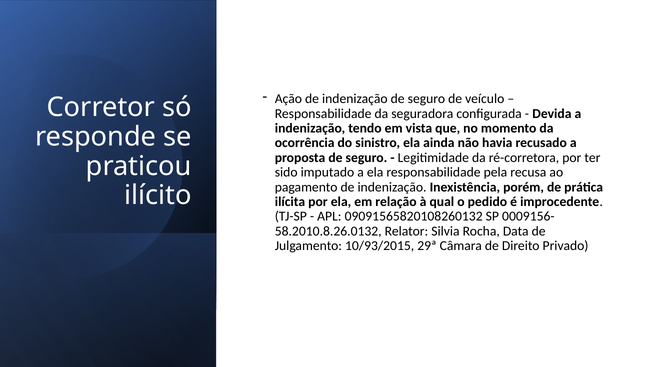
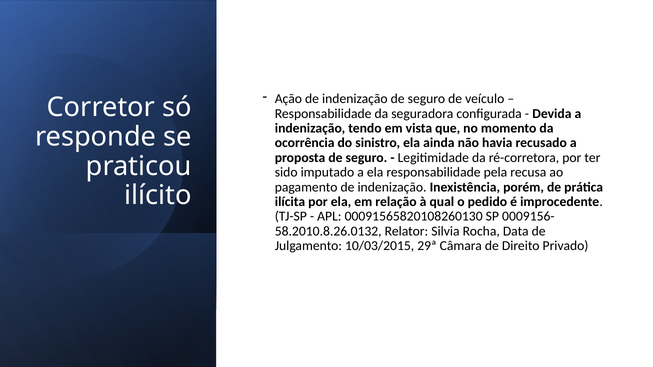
09091565820108260132: 09091565820108260132 -> 00091565820108260130
10/93/2015: 10/93/2015 -> 10/03/2015
